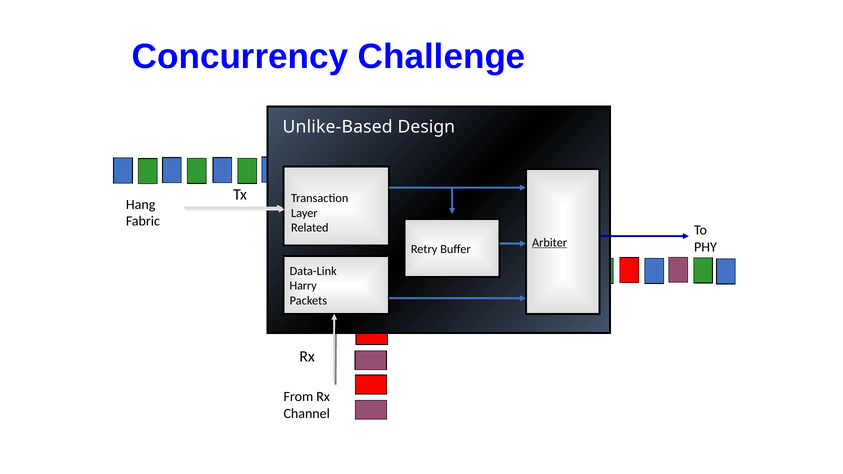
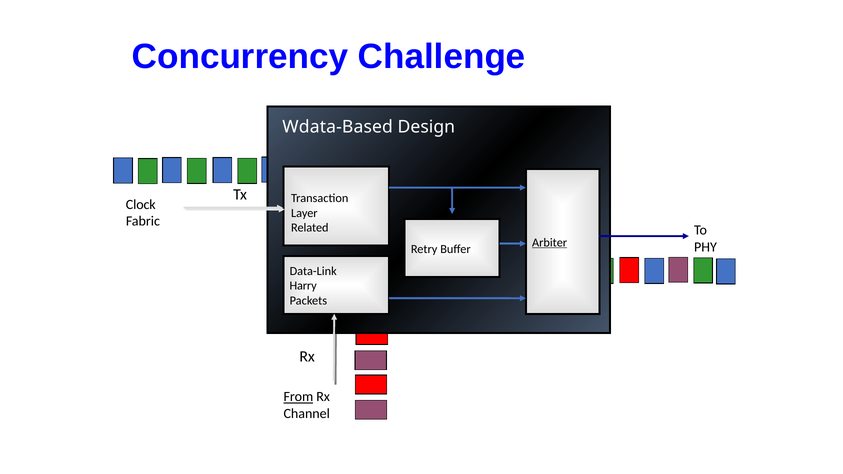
Unlike-Based: Unlike-Based -> Wdata-Based
Hang: Hang -> Clock
From underline: none -> present
